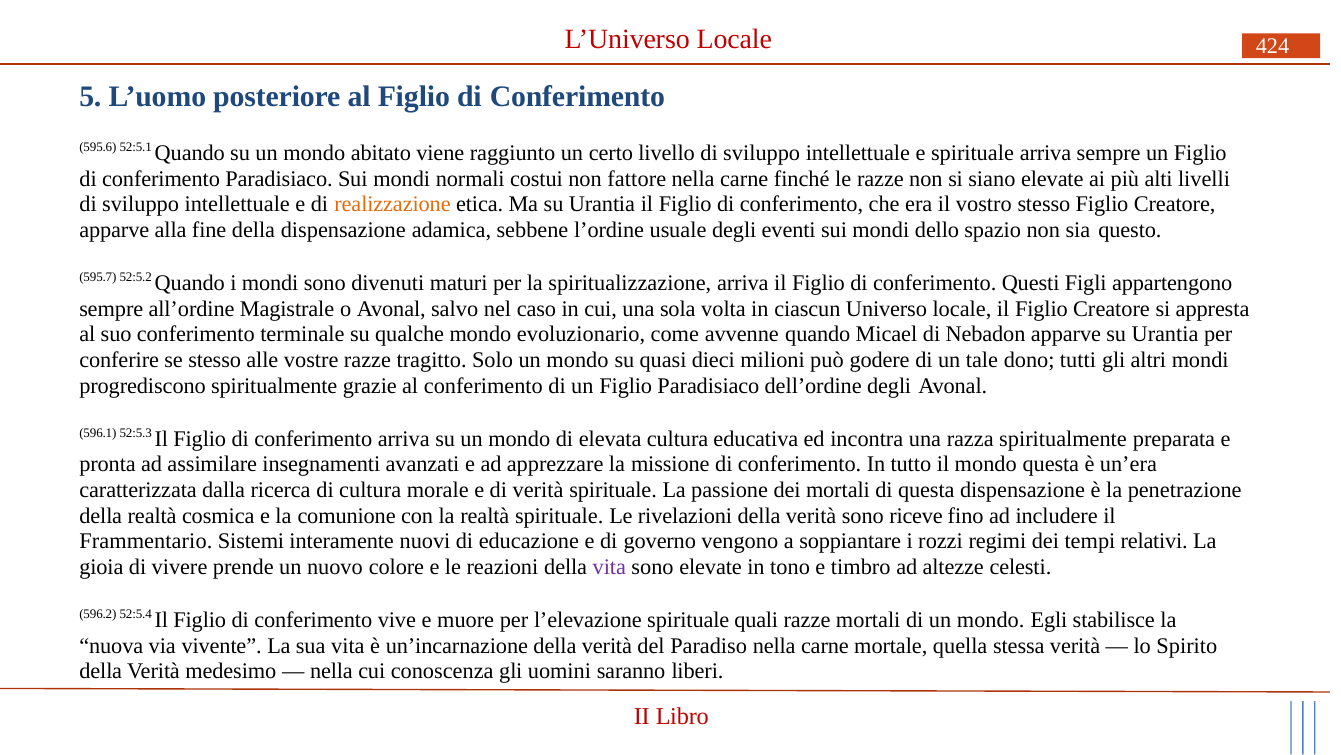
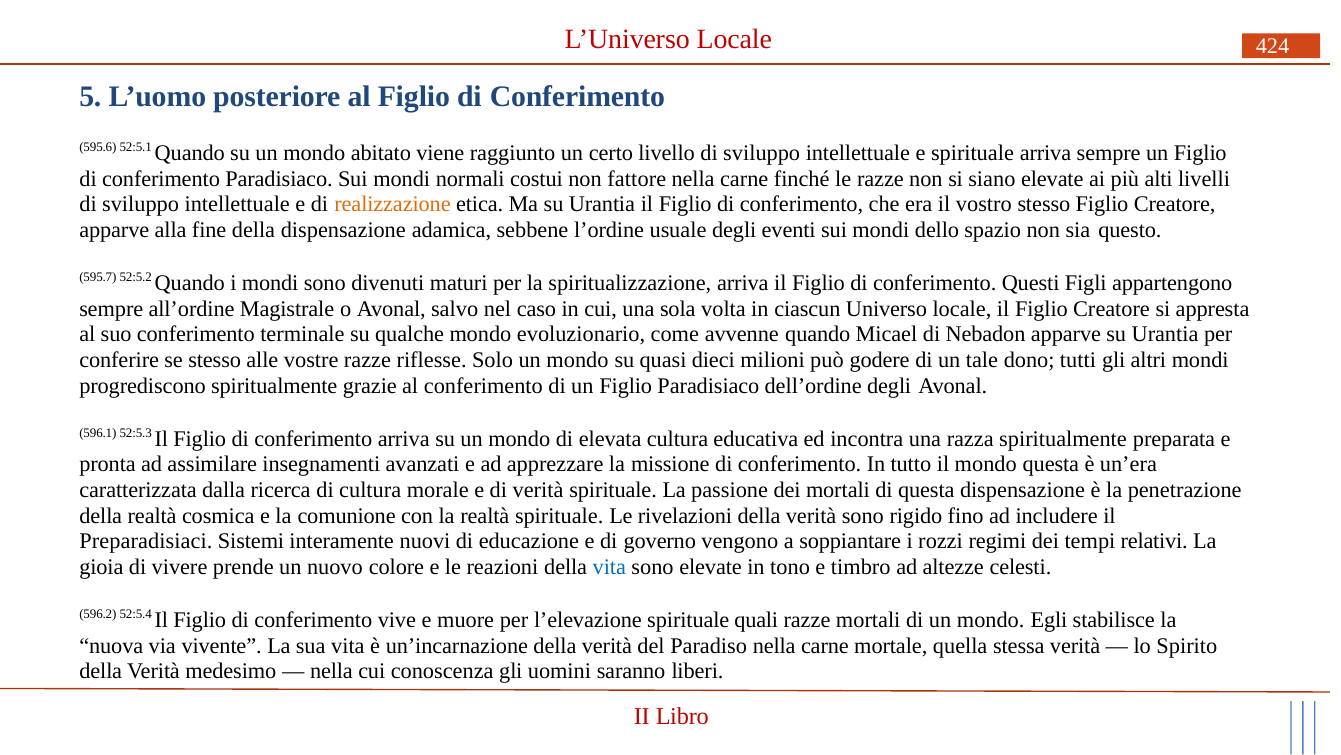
tragitto: tragitto -> riflesse
riceve: riceve -> rigido
Frammentario: Frammentario -> Preparadisiaci
vita at (609, 567) colour: purple -> blue
